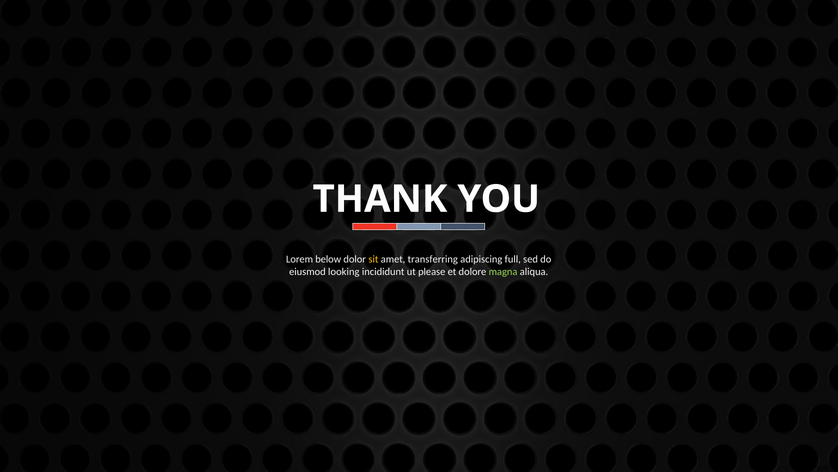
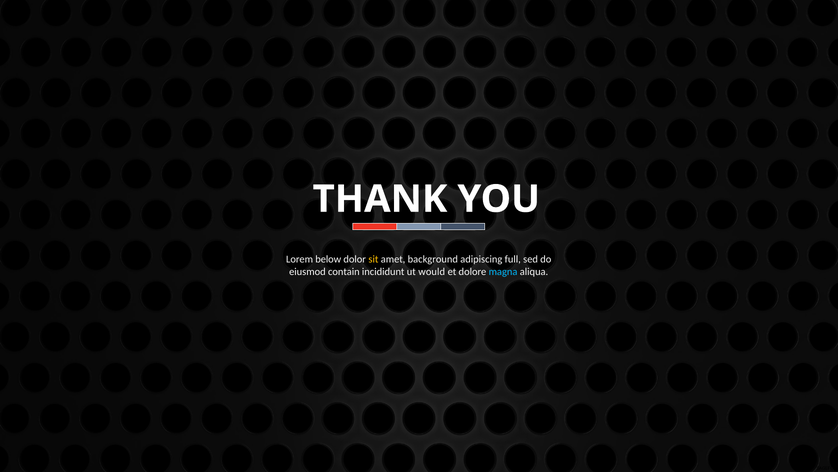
transferring: transferring -> background
looking: looking -> contain
please: please -> would
magna colour: light green -> light blue
